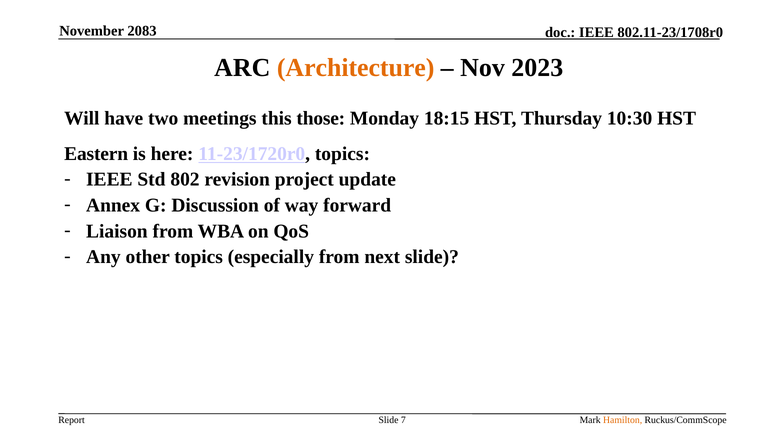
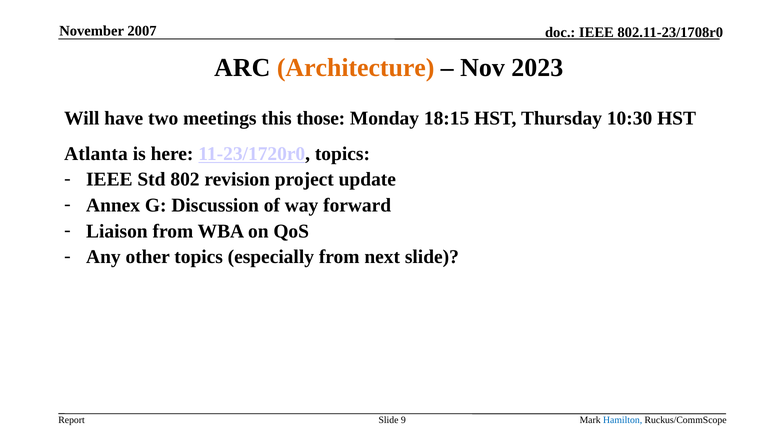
2083: 2083 -> 2007
Eastern: Eastern -> Atlanta
7: 7 -> 9
Hamilton colour: orange -> blue
